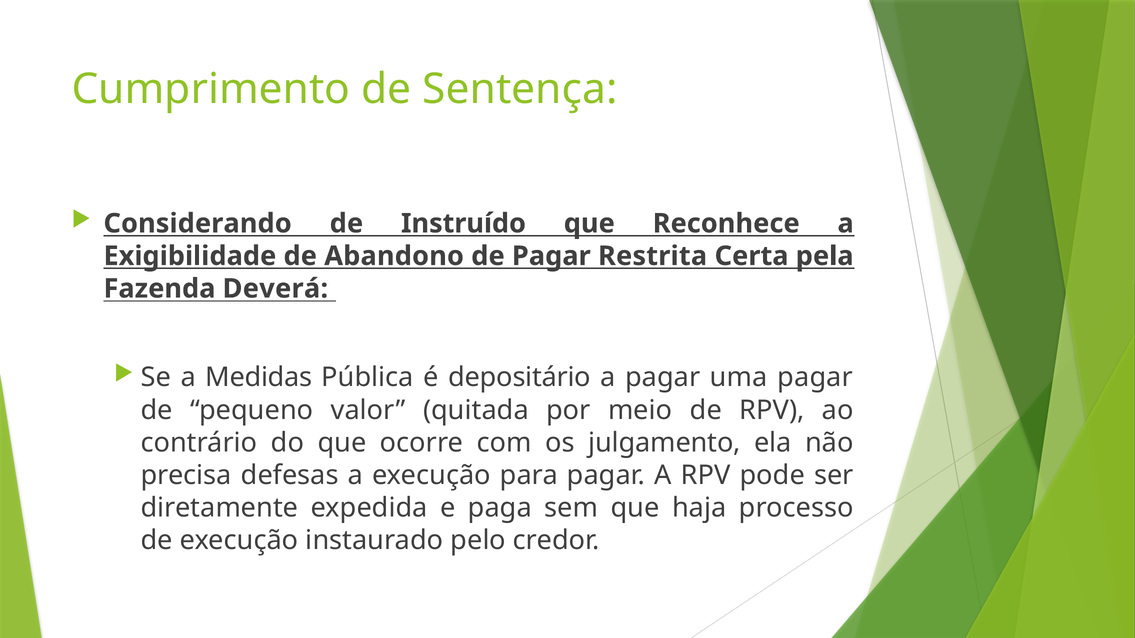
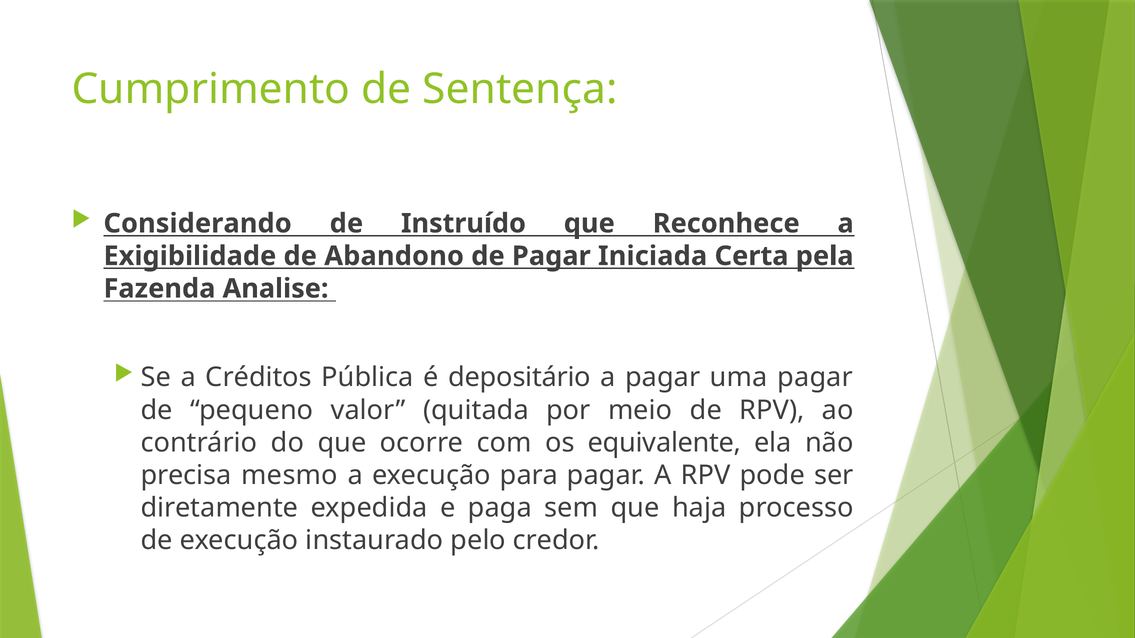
Restrita: Restrita -> Iniciada
Deverá: Deverá -> Analise
Medidas: Medidas -> Créditos
julgamento: julgamento -> equivalente
defesas: defesas -> mesmo
